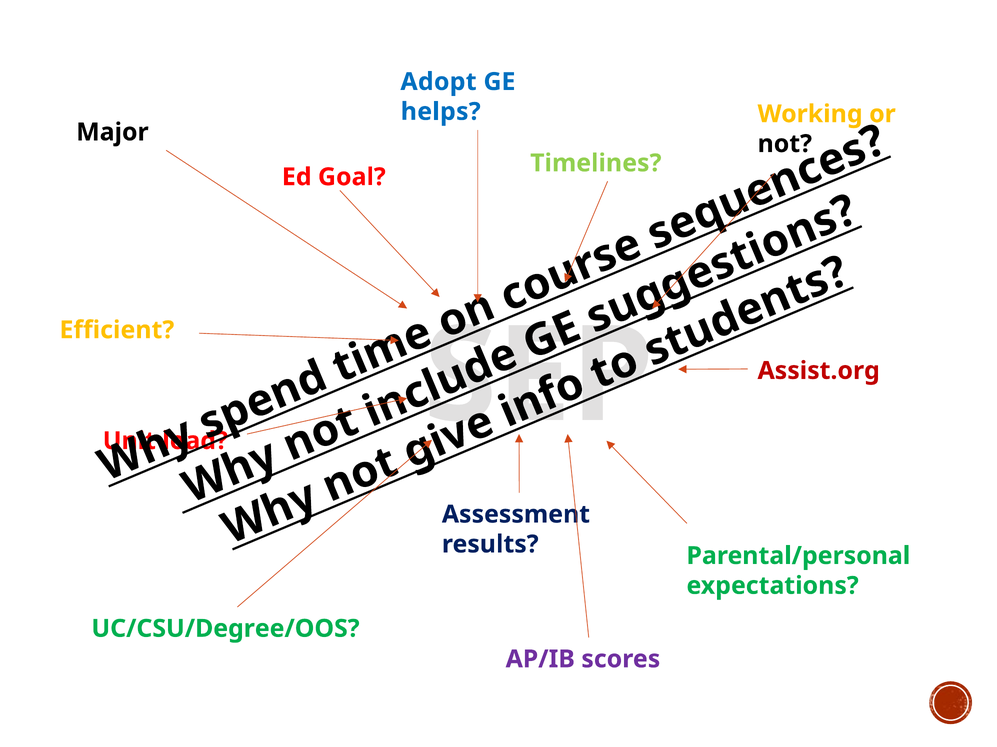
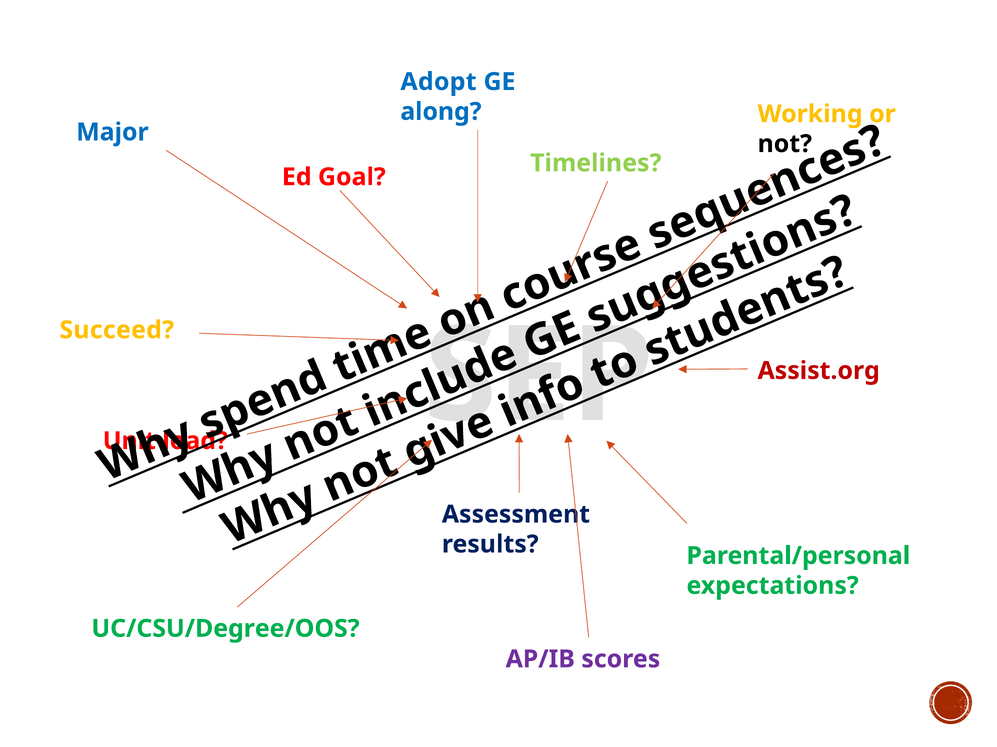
helps: helps -> along
Major colour: black -> blue
Efficient: Efficient -> Succeed
